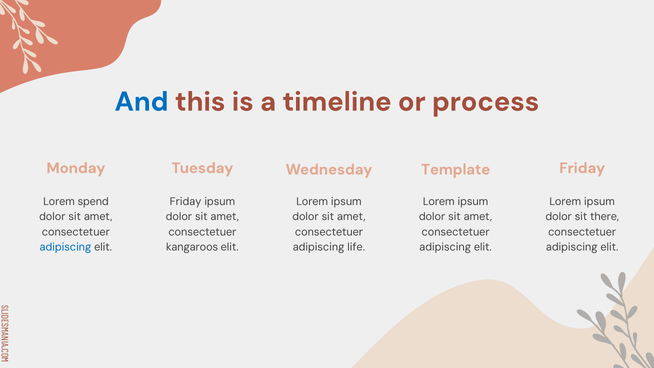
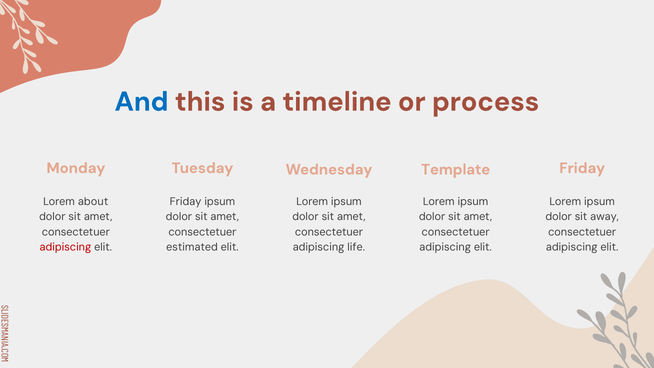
spend: spend -> about
there: there -> away
adipiscing at (65, 247) colour: blue -> red
kangaroos: kangaroos -> estimated
